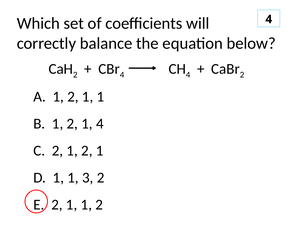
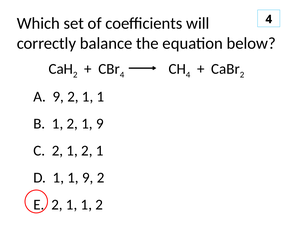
1 at (58, 97): 1 -> 9
2 1 4: 4 -> 9
1 1 3: 3 -> 9
